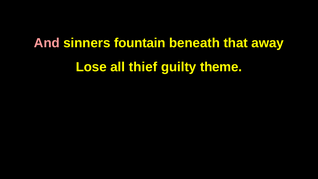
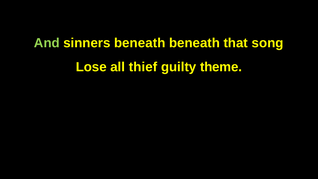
And colour: pink -> light green
sinners fountain: fountain -> beneath
away: away -> song
